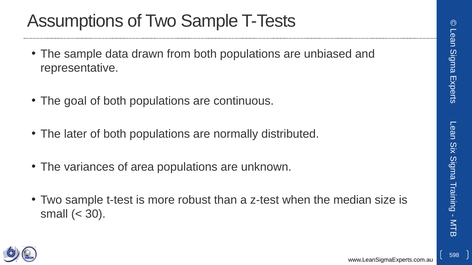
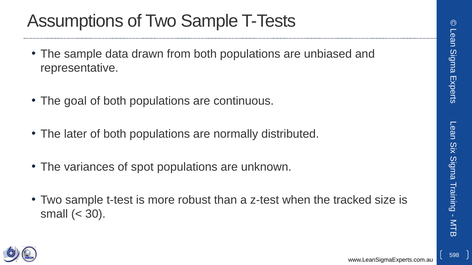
area: area -> spot
median: median -> tracked
